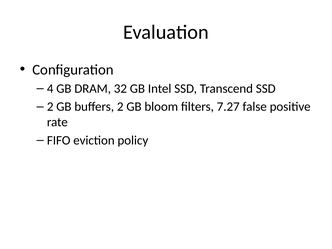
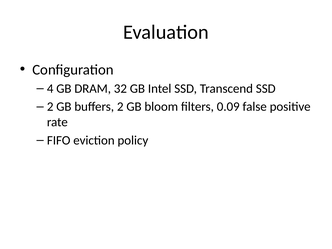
7.27: 7.27 -> 0.09
